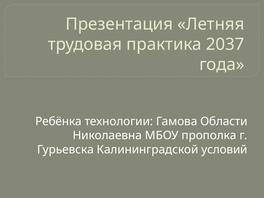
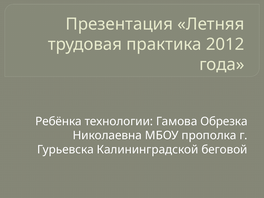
2037: 2037 -> 2012
Области: Области -> Обрезка
условий: условий -> беговой
